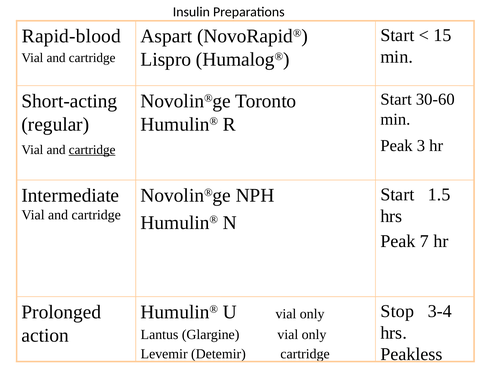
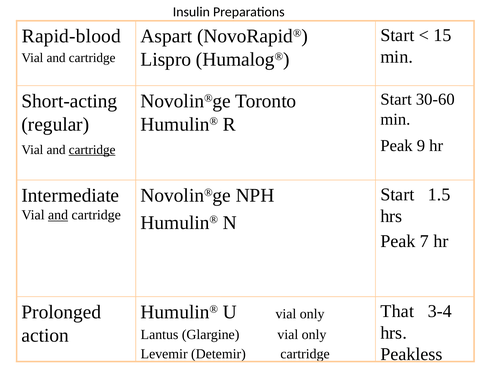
3: 3 -> 9
and at (58, 215) underline: none -> present
Stop: Stop -> That
